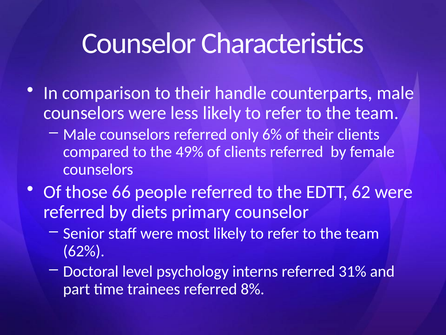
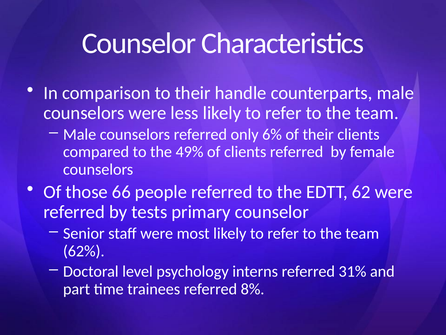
diets: diets -> tests
